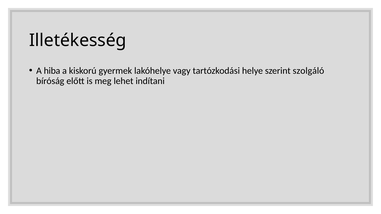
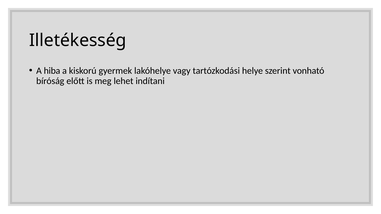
szolgáló: szolgáló -> vonható
